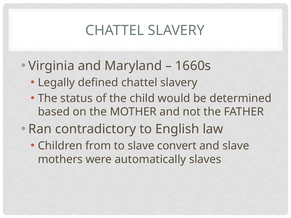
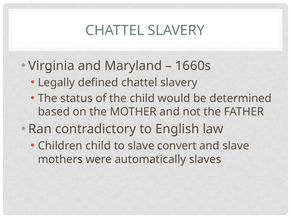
Children from: from -> child
